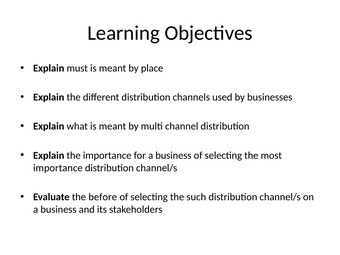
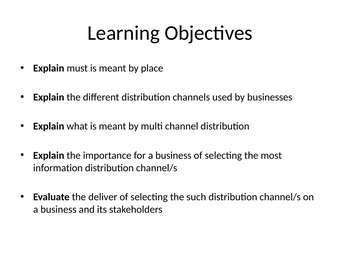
importance at (58, 168): importance -> information
before: before -> deliver
